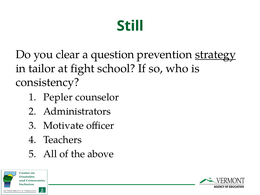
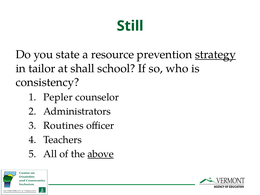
clear: clear -> state
question: question -> resource
fight: fight -> shall
Motivate: Motivate -> Routines
above underline: none -> present
